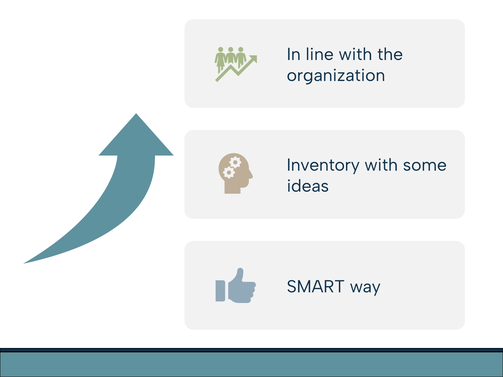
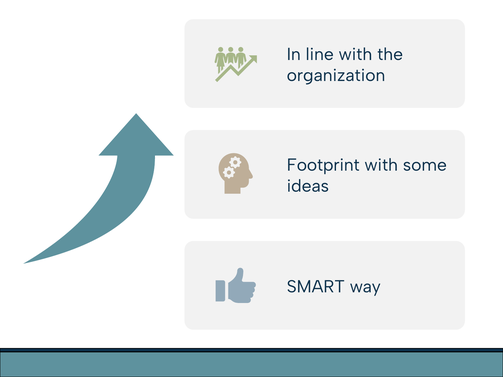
Inventory: Inventory -> Footprint
